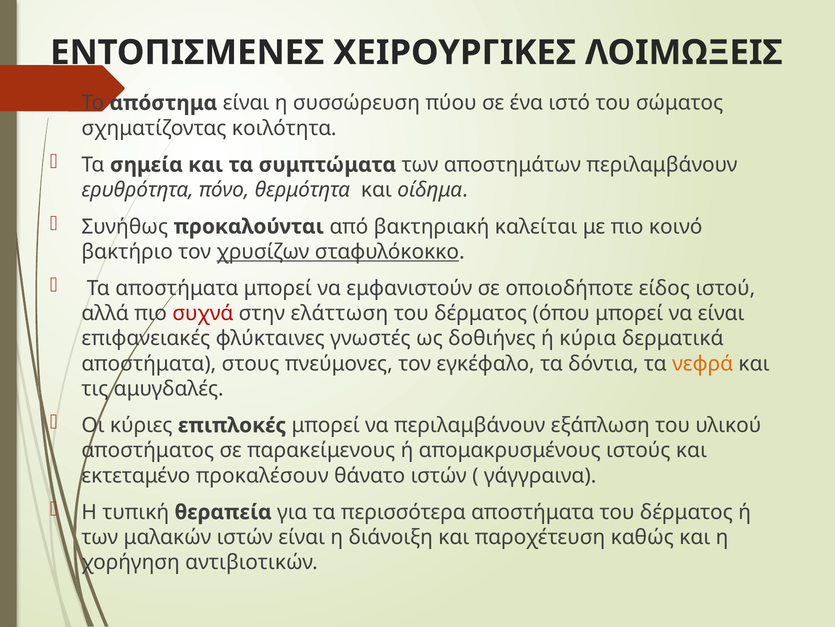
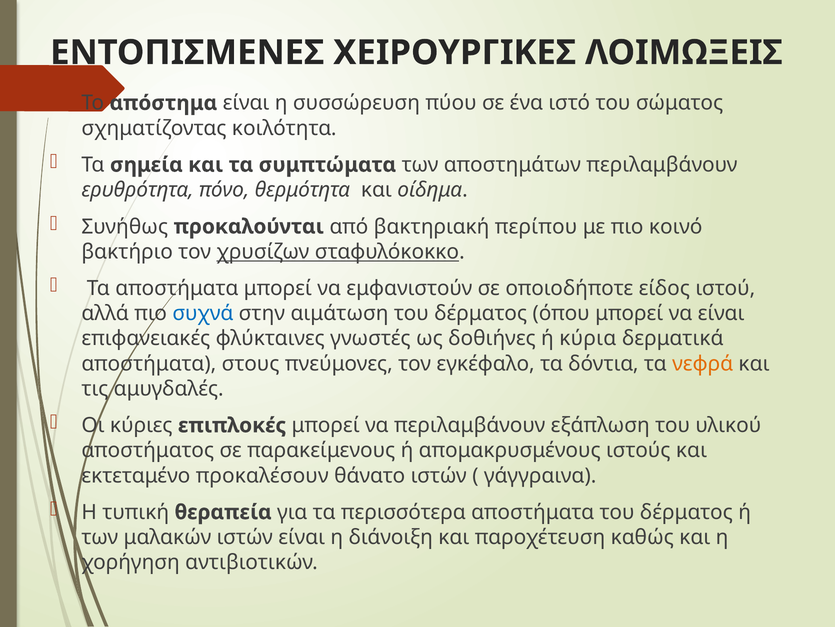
καλείται: καλείται -> περίπου
συχνά colour: red -> blue
ελάττωση: ελάττωση -> αιμάτωση
